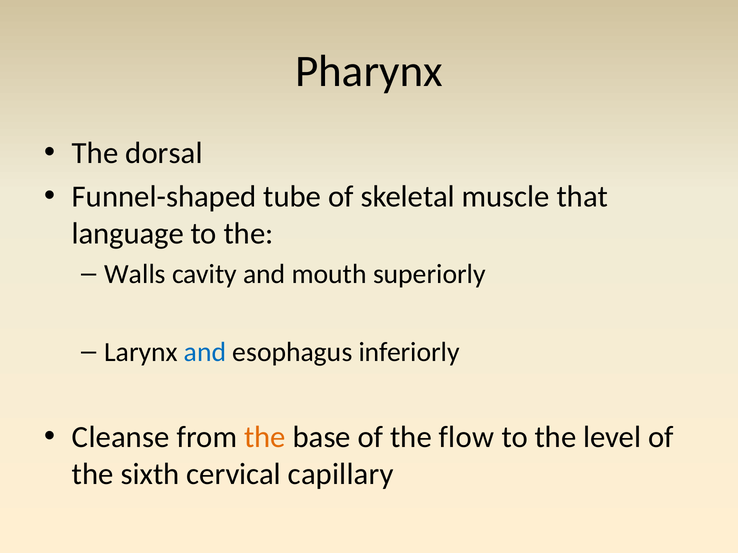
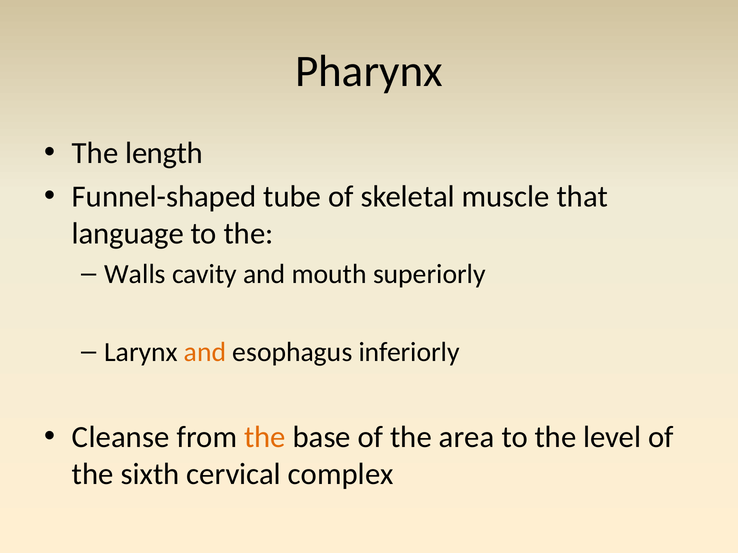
dorsal: dorsal -> length
and at (205, 352) colour: blue -> orange
flow: flow -> area
capillary: capillary -> complex
